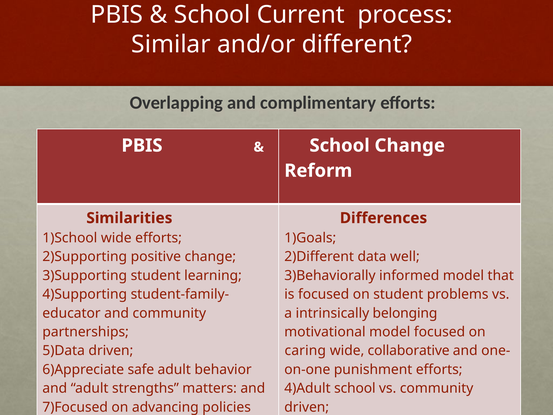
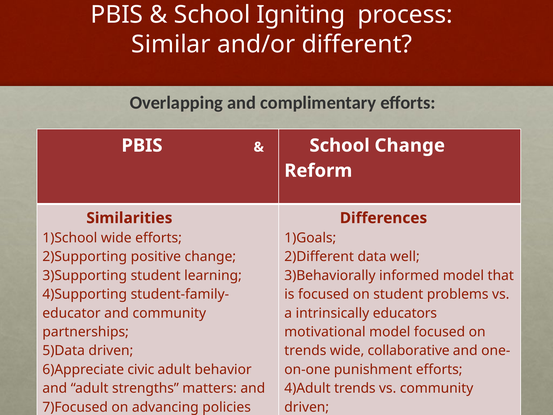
Current: Current -> Igniting
belonging: belonging -> educators
caring at (305, 351): caring -> trends
safe: safe -> civic
school at (355, 388): school -> trends
